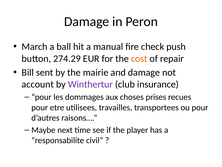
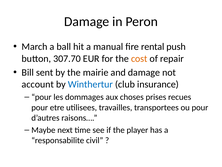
check: check -> rental
274.29: 274.29 -> 307.70
Winthertur colour: purple -> blue
